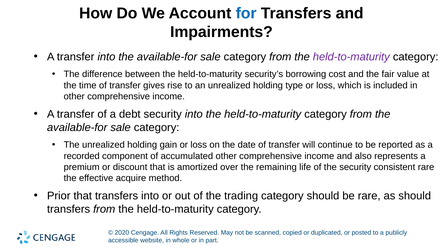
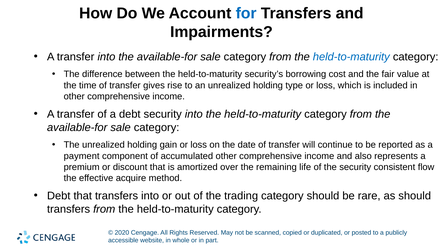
held-to-maturity at (351, 57) colour: purple -> blue
recorded: recorded -> payment
consistent rare: rare -> flow
Prior at (59, 196): Prior -> Debt
